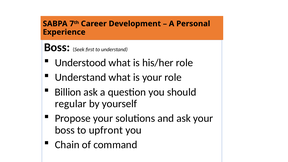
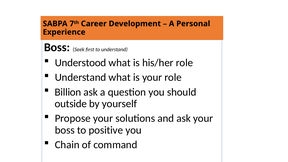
regular: regular -> outside
upfront: upfront -> positive
